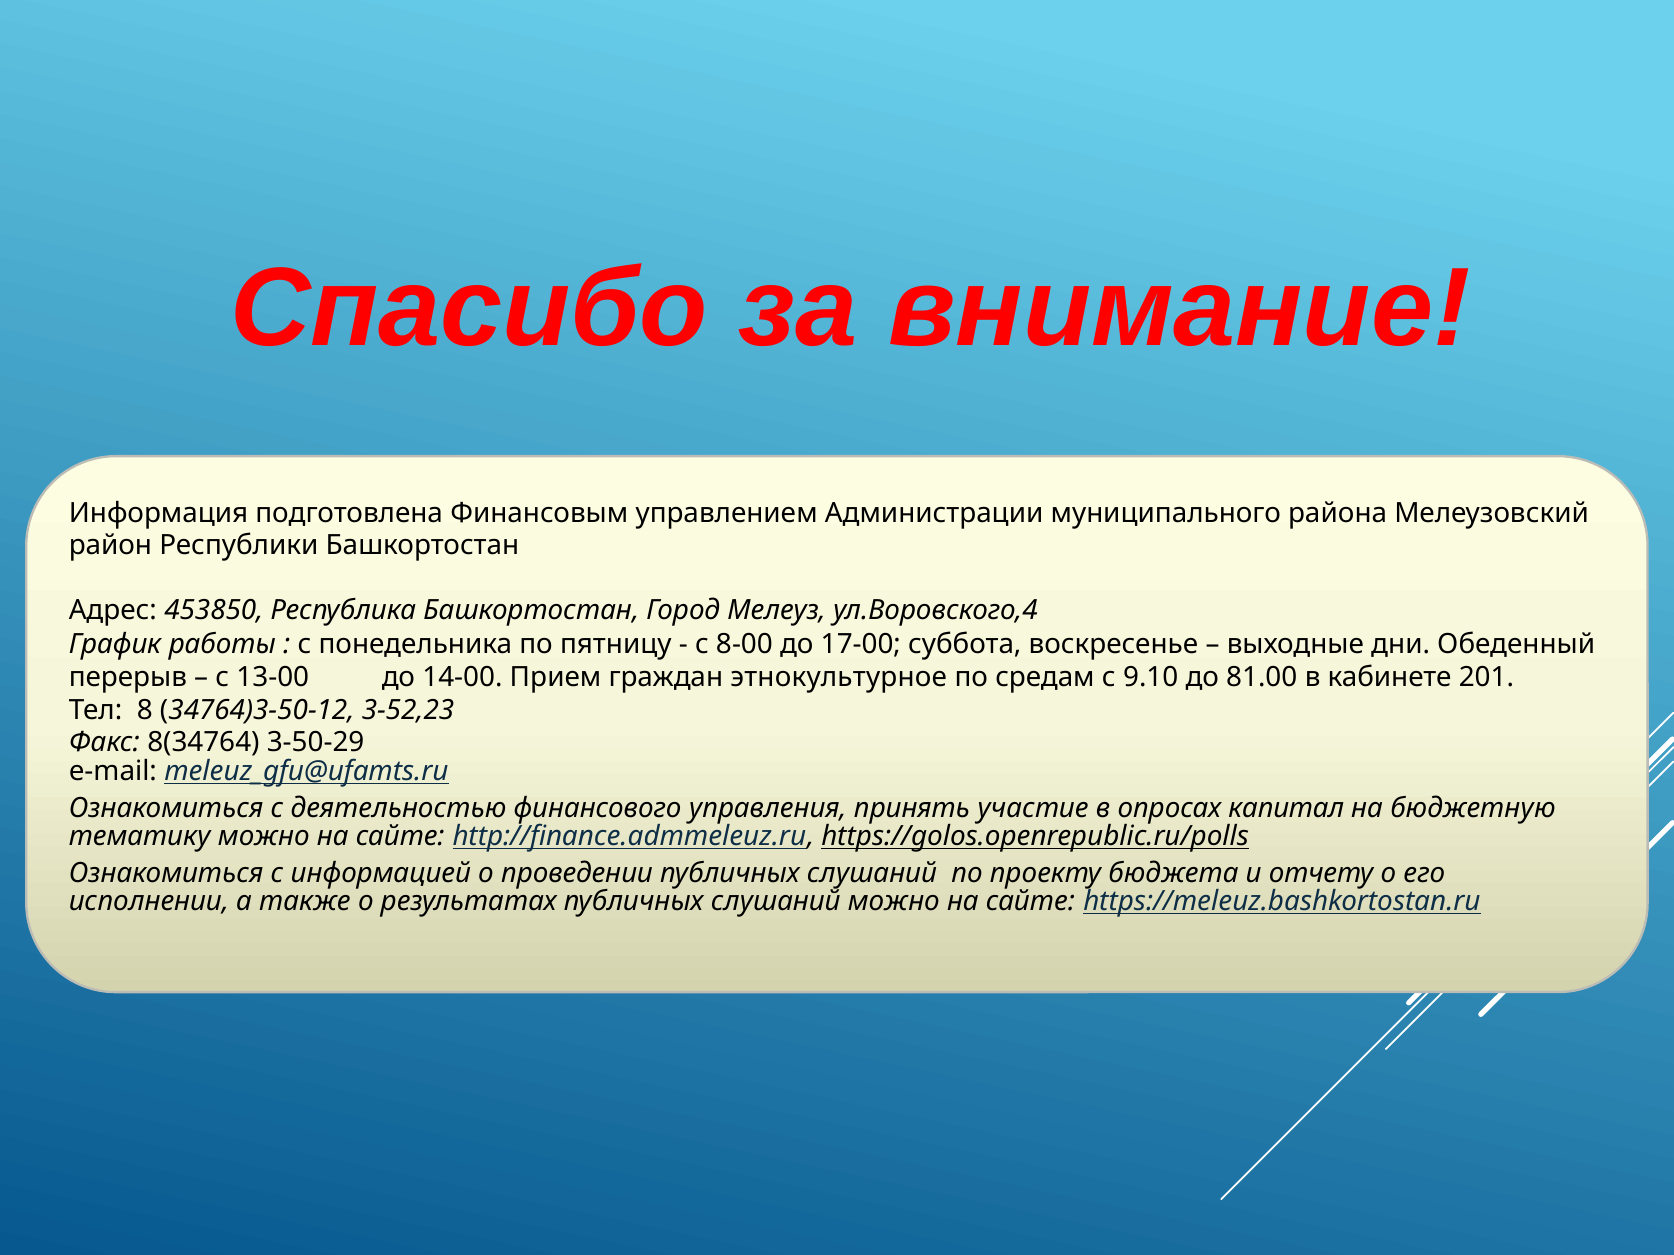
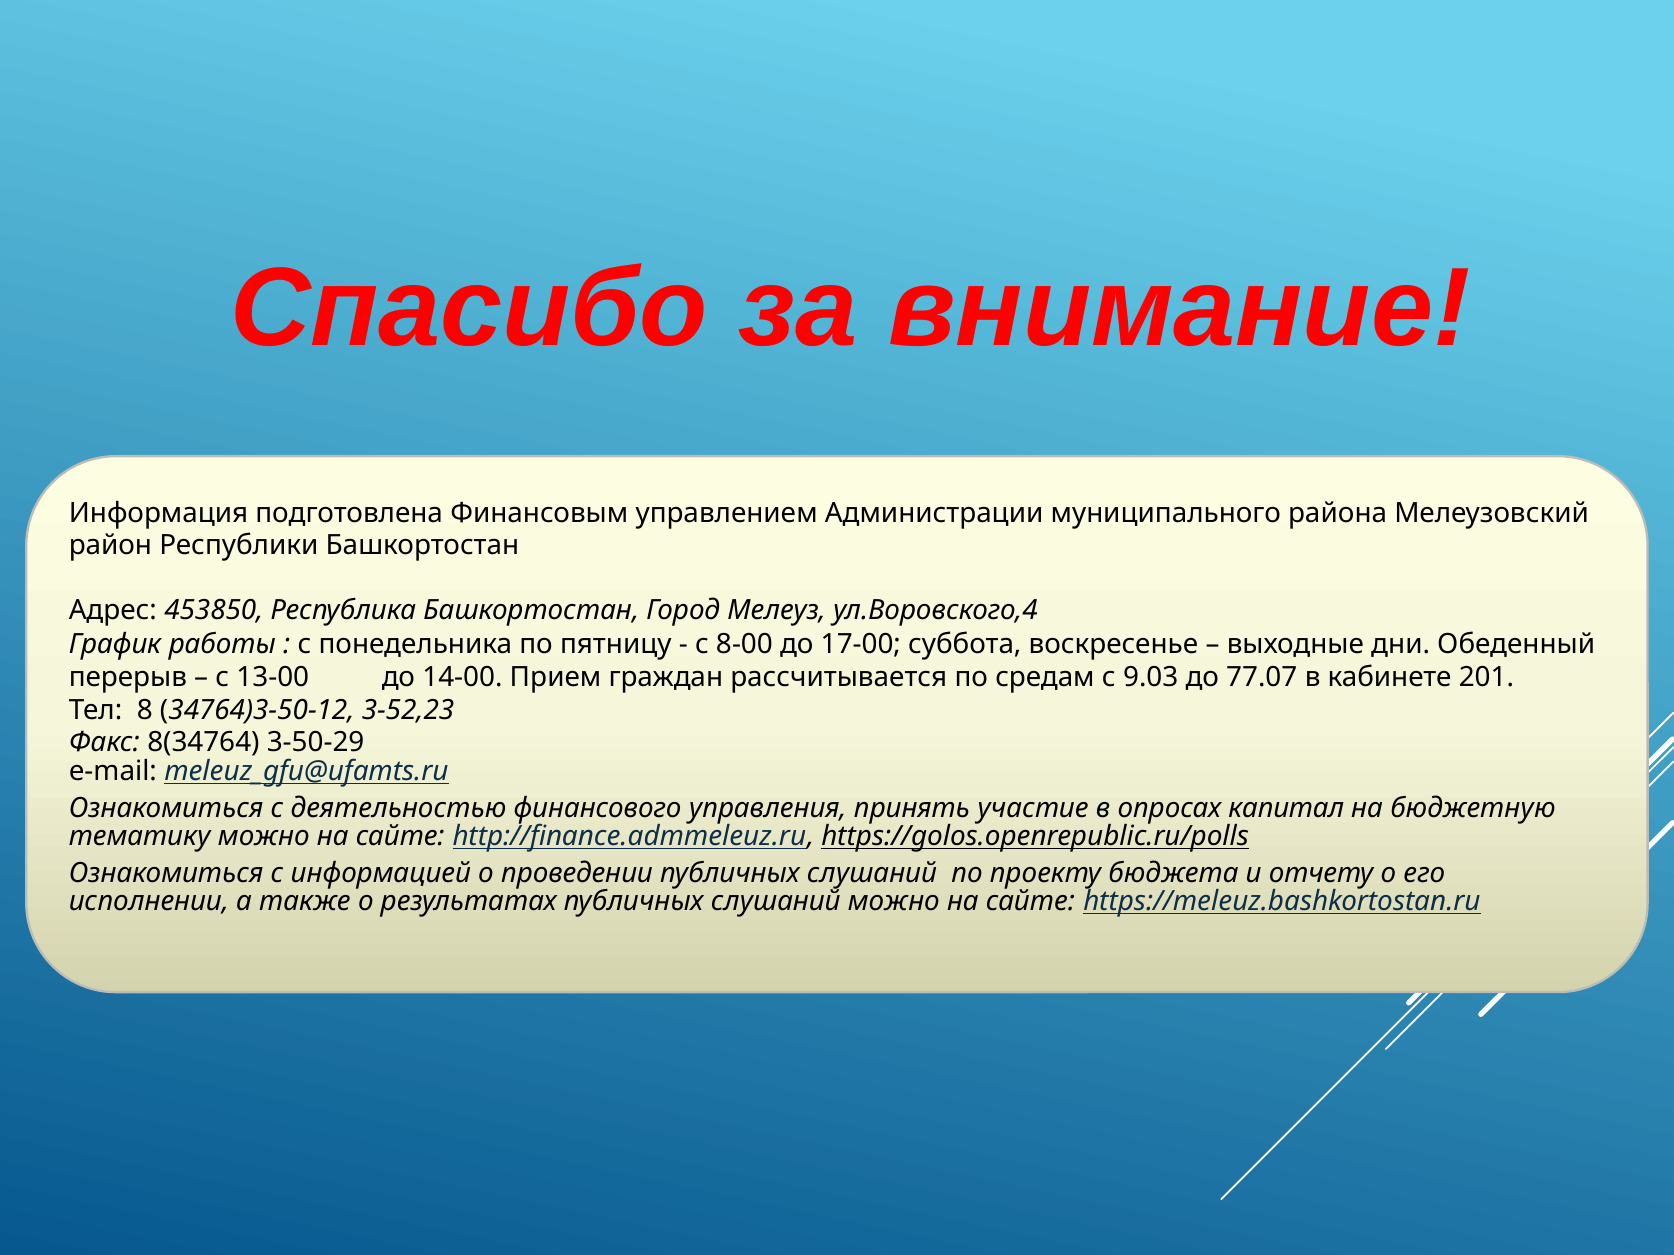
этнокультурное: этнокультурное -> рассчитывается
9.10: 9.10 -> 9.03
81.00: 81.00 -> 77.07
